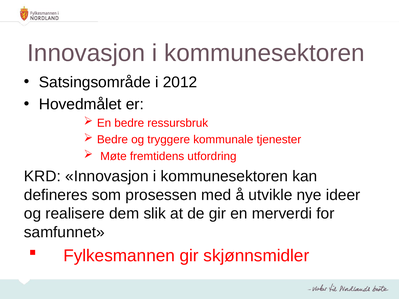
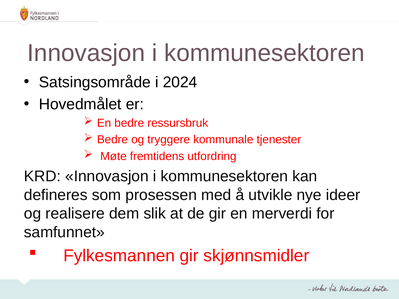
2012: 2012 -> 2024
